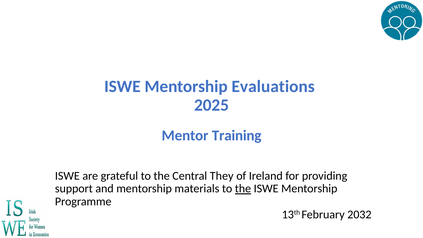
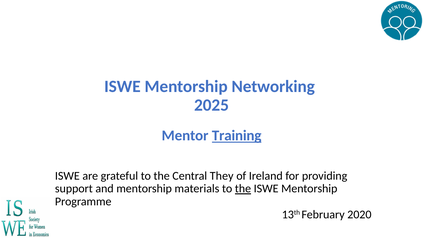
Evaluations: Evaluations -> Networking
Training underline: none -> present
2032: 2032 -> 2020
